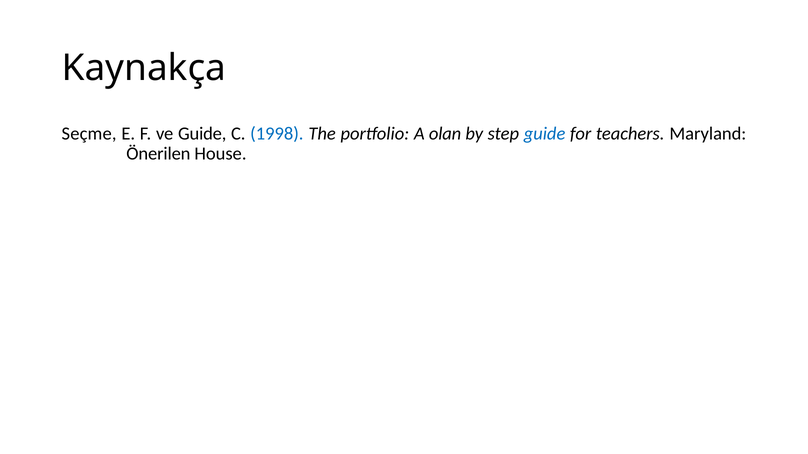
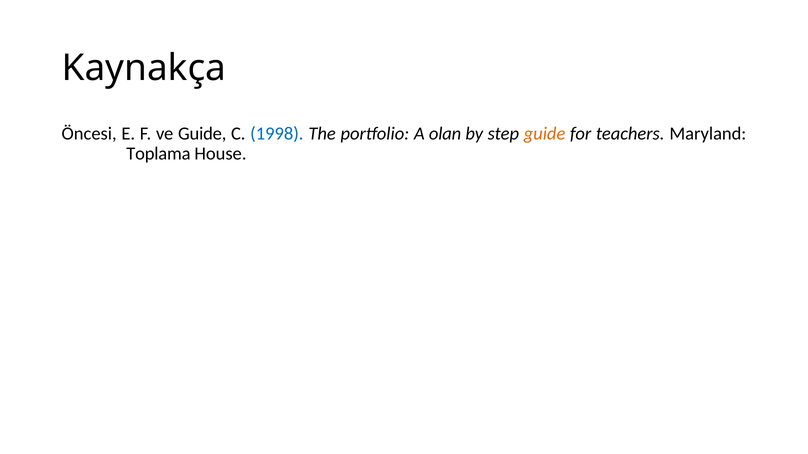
Seçme: Seçme -> Öncesi
guide at (545, 134) colour: blue -> orange
Önerilen: Önerilen -> Toplama
